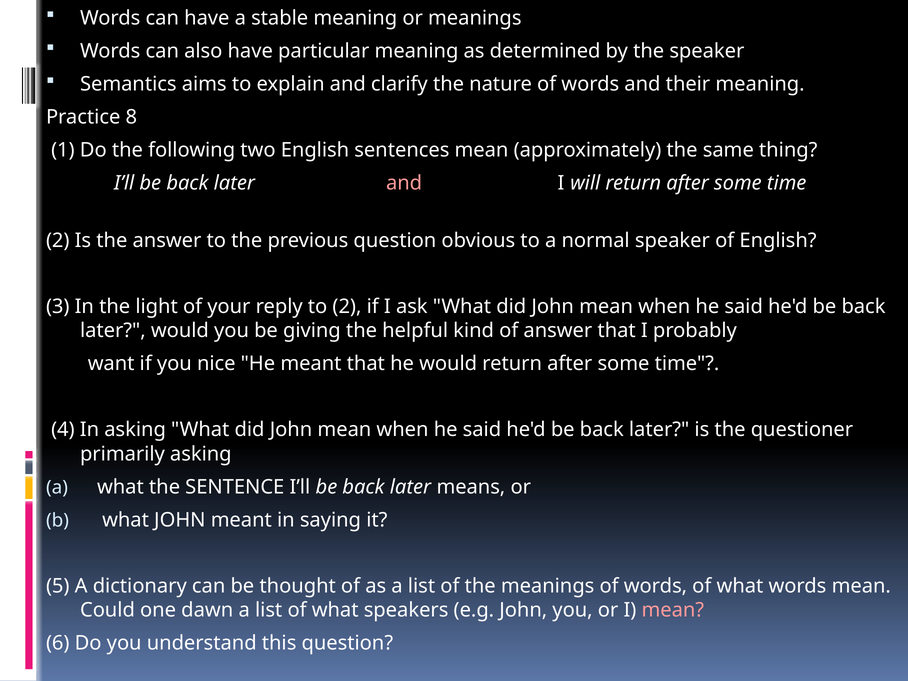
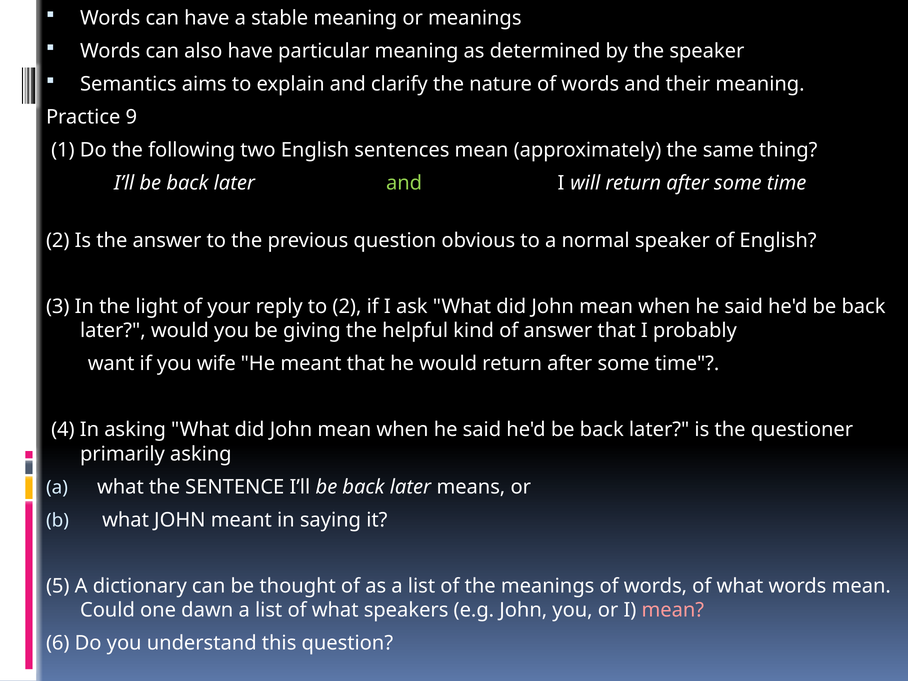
8: 8 -> 9
and at (404, 183) colour: pink -> light green
nice: nice -> wife
